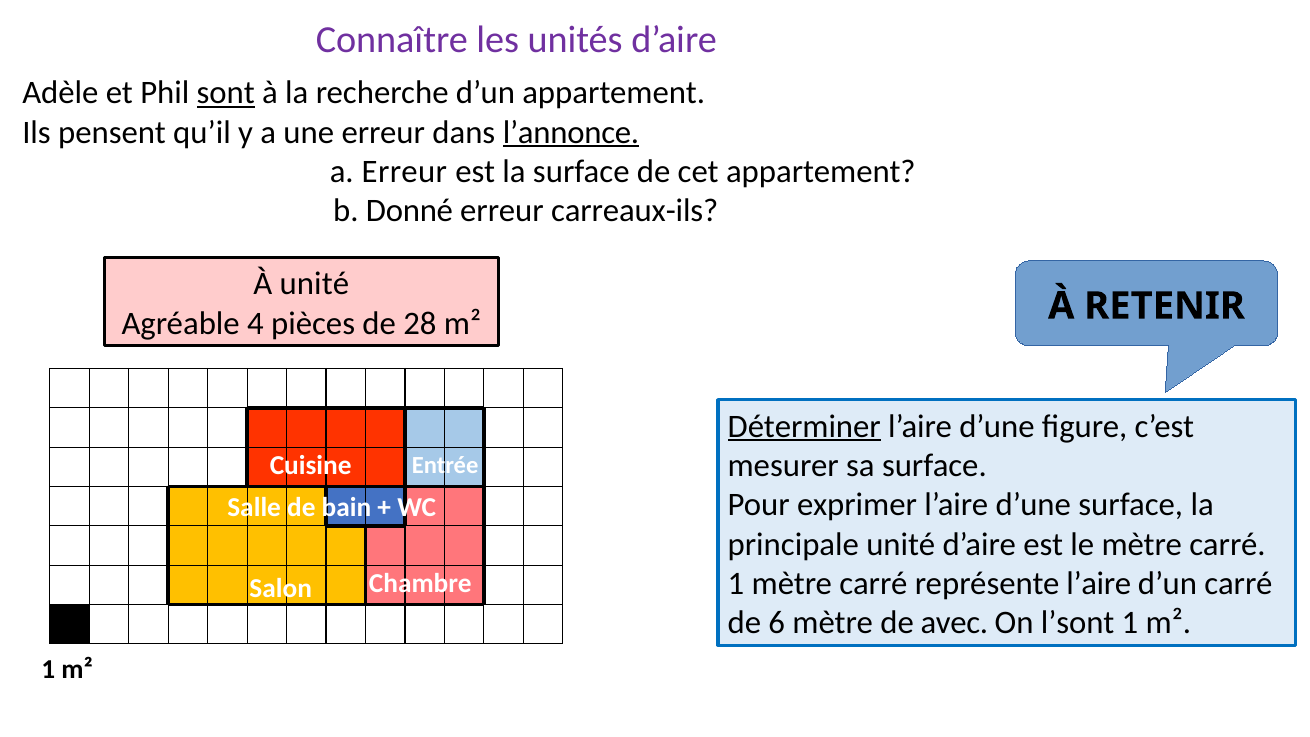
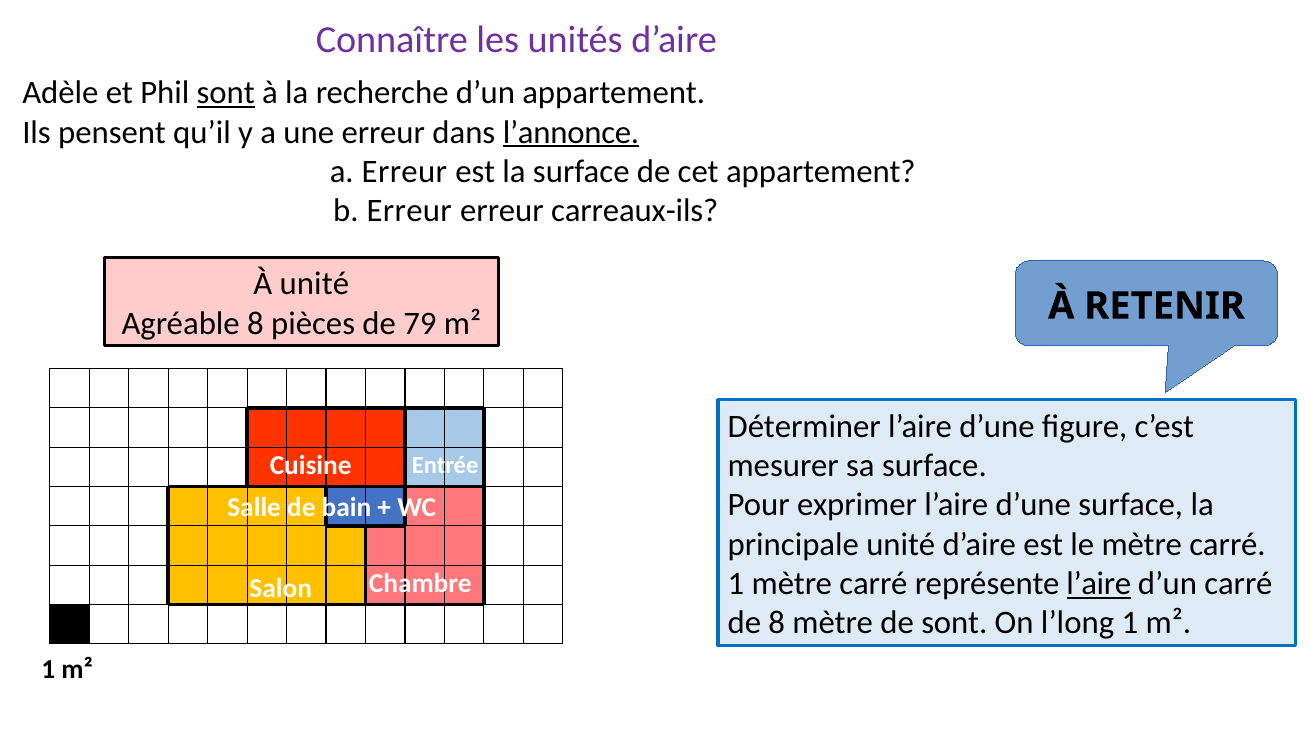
b Donné: Donné -> Erreur
Agréable 4: 4 -> 8
28: 28 -> 79
Déterminer underline: present -> none
l’aire at (1099, 583) underline: none -> present
de 6: 6 -> 8
de avec: avec -> sont
l’sont: l’sont -> l’long
